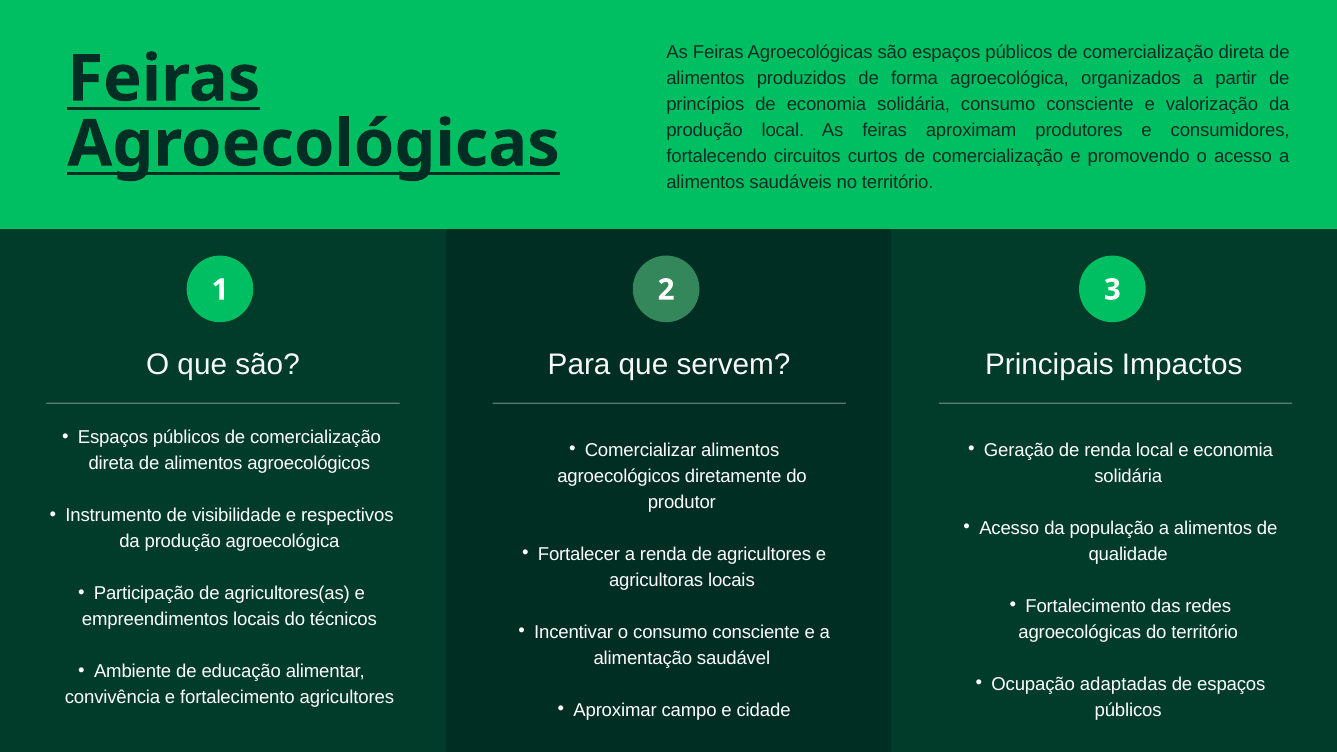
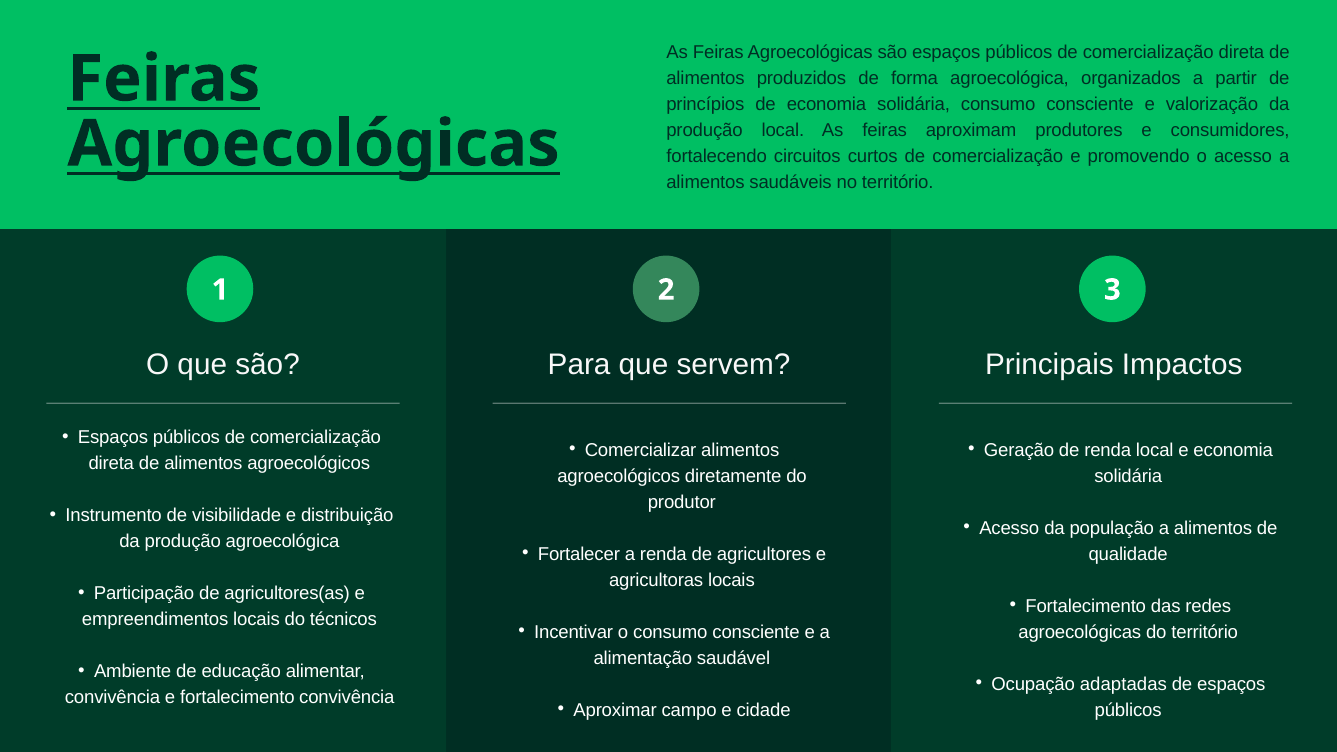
respectivos: respectivos -> distribuição
fortalecimento agricultores: agricultores -> convivência
